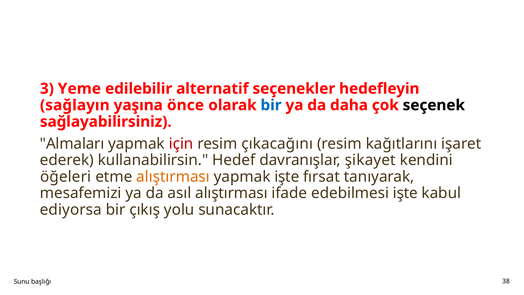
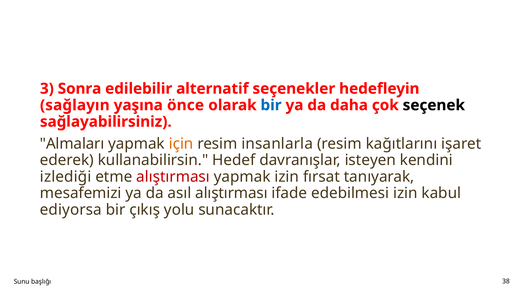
Yeme: Yeme -> Sonra
için colour: red -> orange
çıkacağını: çıkacağını -> insanlarla
şikayet: şikayet -> isteyen
öğeleri: öğeleri -> izlediği
alıştırması at (173, 177) colour: orange -> red
yapmak işte: işte -> izin
edebilmesi işte: işte -> izin
